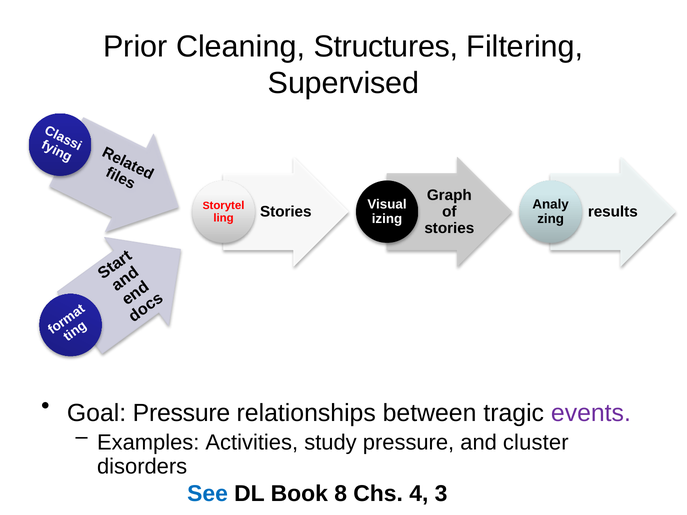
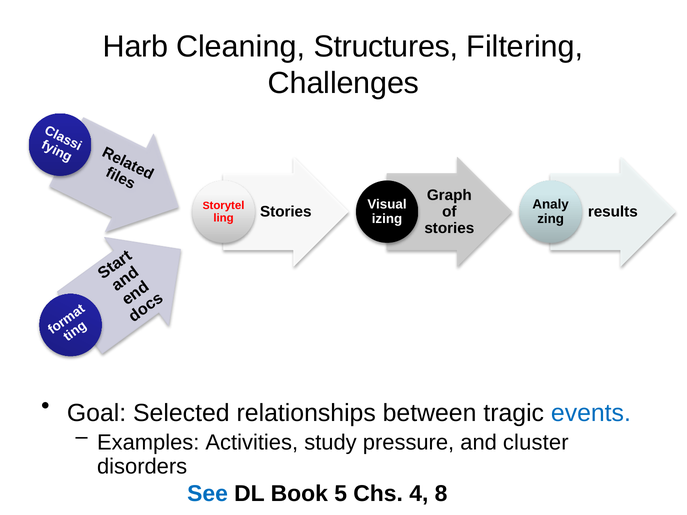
Prior: Prior -> Harb
Supervised: Supervised -> Challenges
Goal Pressure: Pressure -> Selected
events colour: purple -> blue
8: 8 -> 5
3: 3 -> 8
